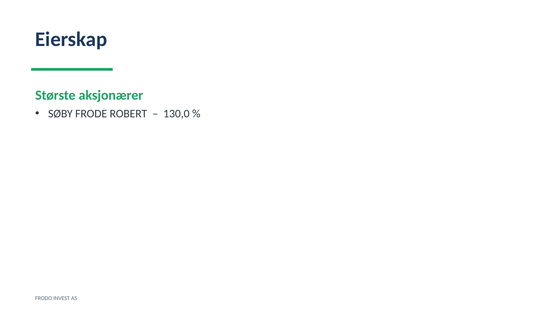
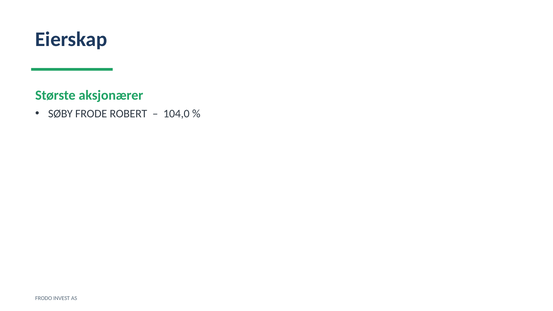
130,0: 130,0 -> 104,0
